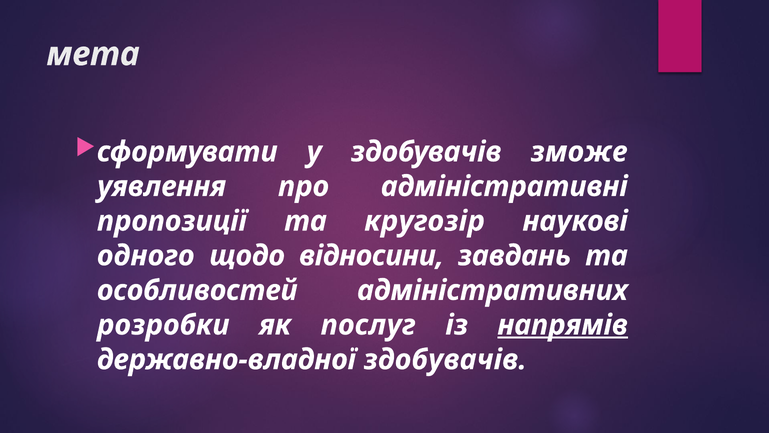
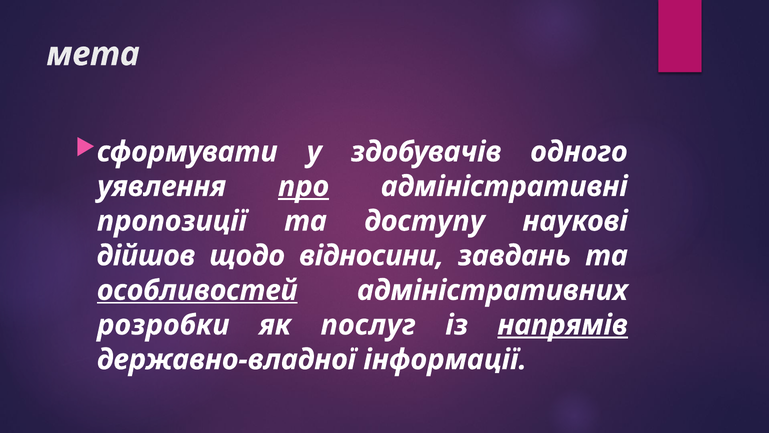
зможе: зможе -> одного
про underline: none -> present
кругозір: кругозір -> доступу
одного: одного -> дійшов
особливостей underline: none -> present
державно-владної здобувачів: здобувачів -> інформації
